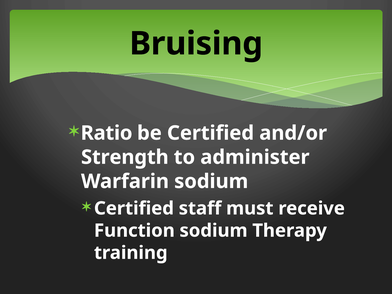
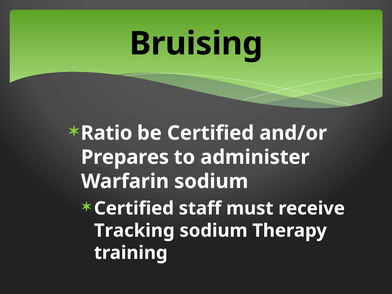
Strength: Strength -> Prepares
Function: Function -> Tracking
